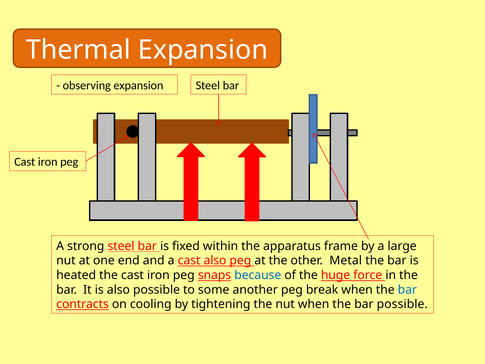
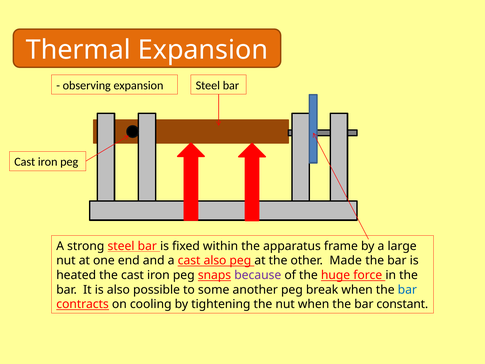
Metal: Metal -> Made
because colour: blue -> purple
bar possible: possible -> constant
